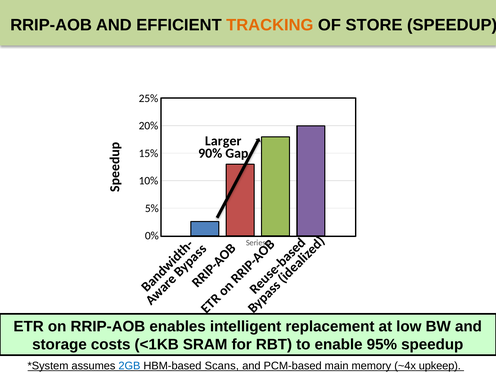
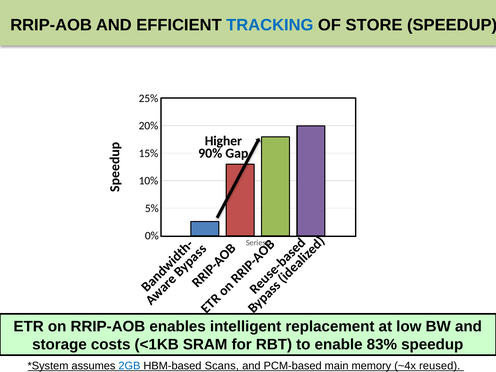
TRACKING colour: orange -> blue
Larger: Larger -> Higher
95%: 95% -> 83%
upkeep: upkeep -> reused
